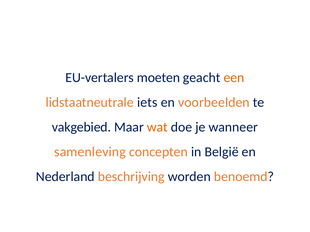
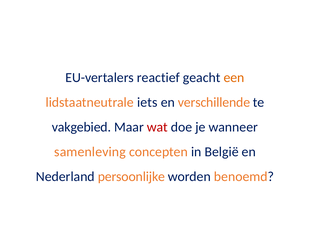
moeten: moeten -> reactief
voorbeelden: voorbeelden -> verschillende
wat colour: orange -> red
beschrijving: beschrijving -> persoonlijke
